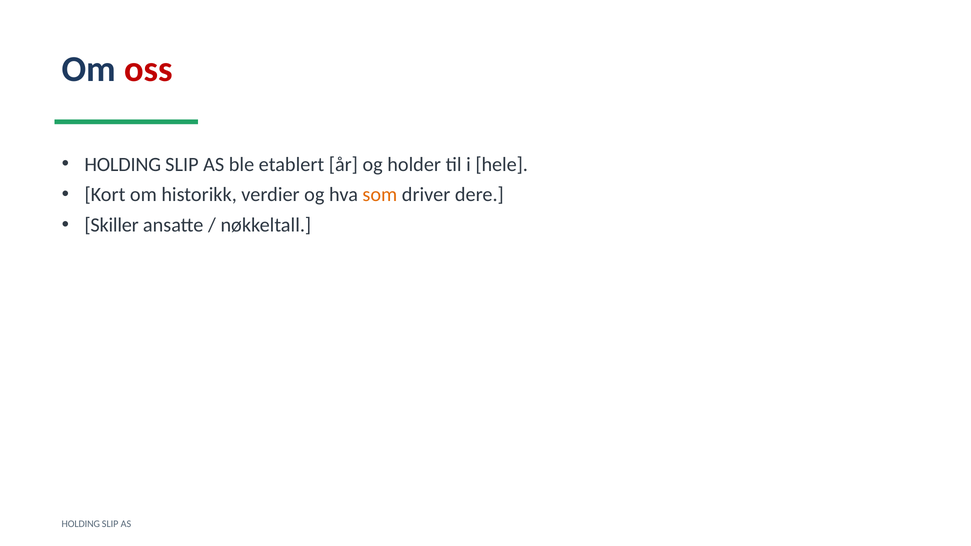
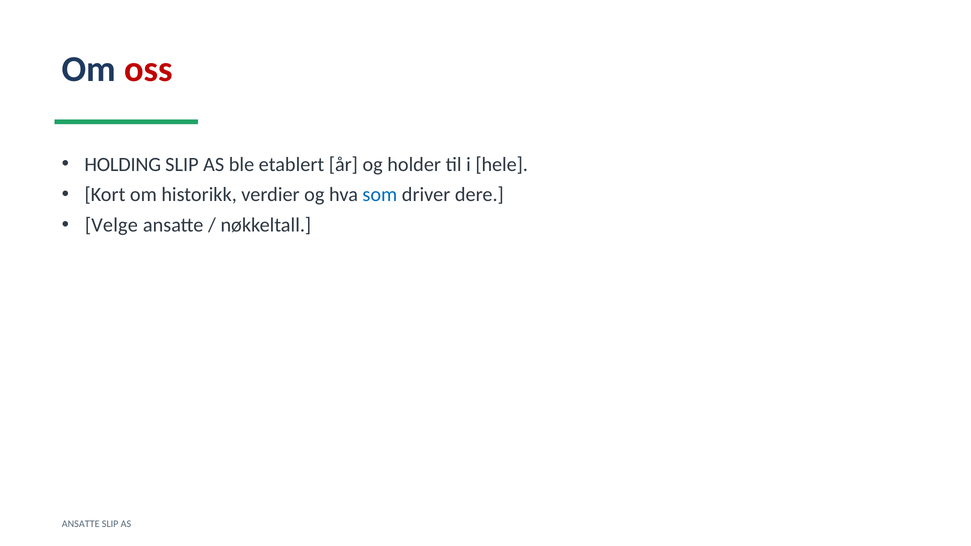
som colour: orange -> blue
Skiller: Skiller -> Velge
HOLDING at (81, 524): HOLDING -> ANSATTE
